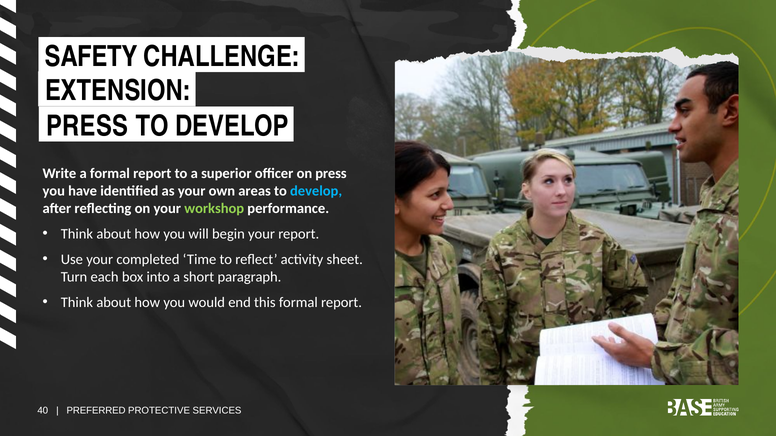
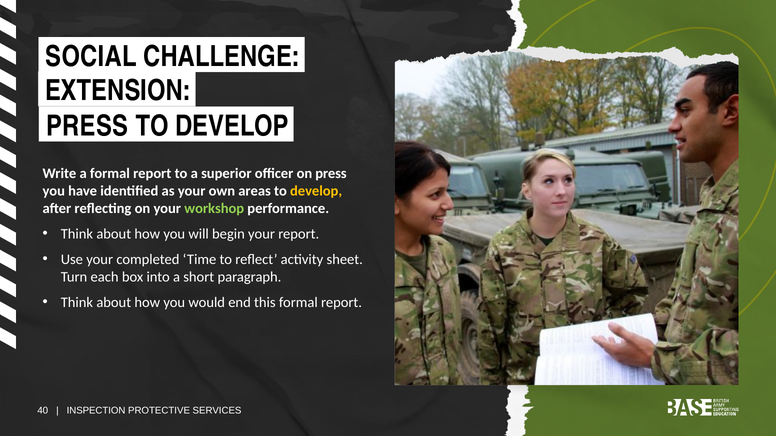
SAFETY: SAFETY -> SOCIAL
develop at (316, 191) colour: light blue -> yellow
PREFERRED: PREFERRED -> INSPECTION
